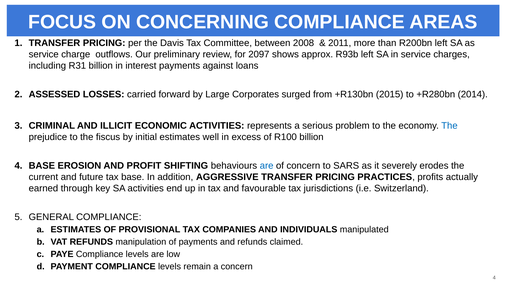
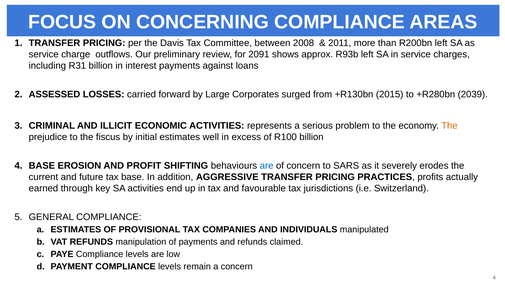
2097: 2097 -> 2091
2014: 2014 -> 2039
The at (449, 126) colour: blue -> orange
